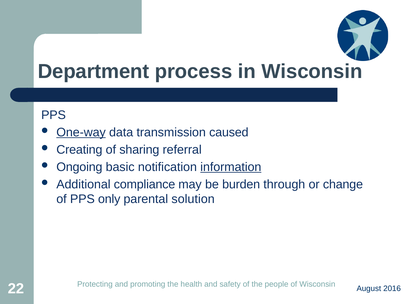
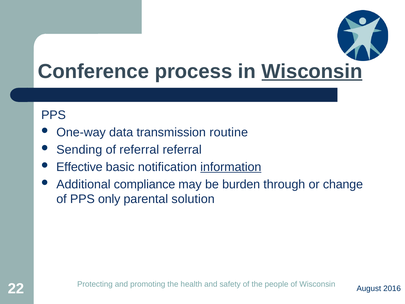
Department: Department -> Conference
Wisconsin at (312, 71) underline: none -> present
One-way underline: present -> none
caused: caused -> routine
Creating: Creating -> Sending
of sharing: sharing -> referral
Ongoing: Ongoing -> Effective
